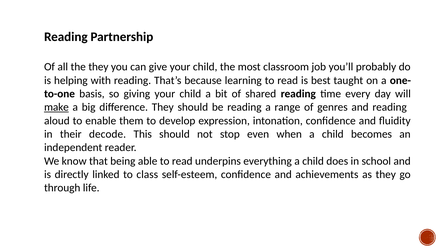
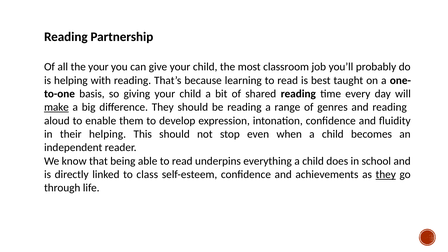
the they: they -> your
their decode: decode -> helping
they at (386, 174) underline: none -> present
